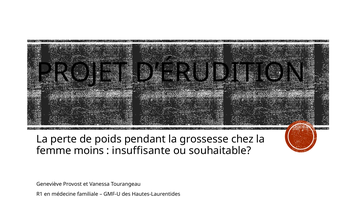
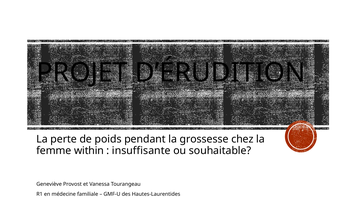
moins: moins -> within
